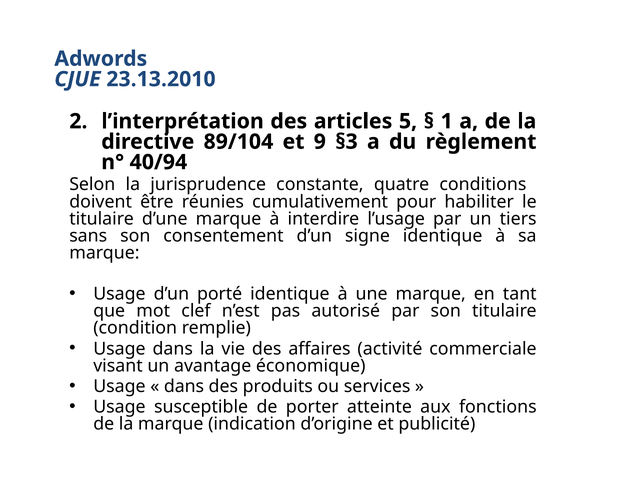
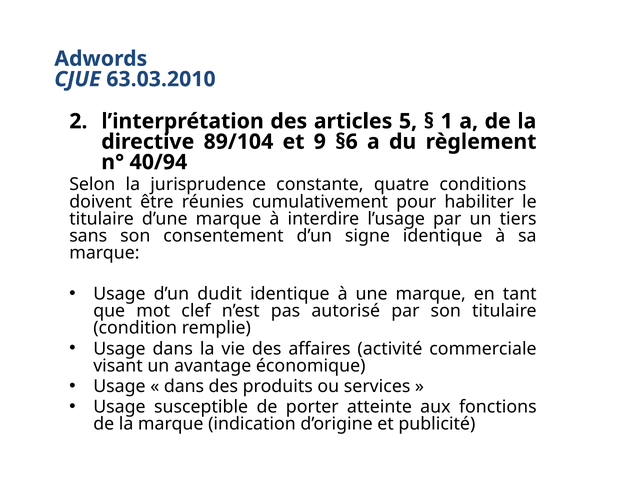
23.13.2010: 23.13.2010 -> 63.03.2010
§3: §3 -> §6
porté: porté -> dudit
